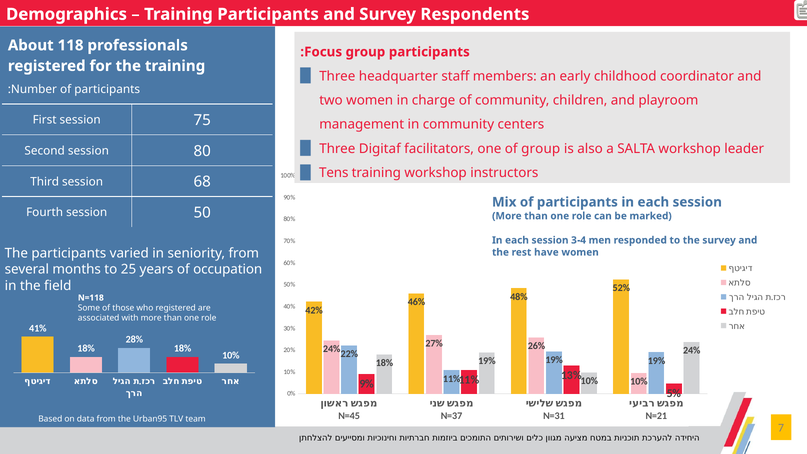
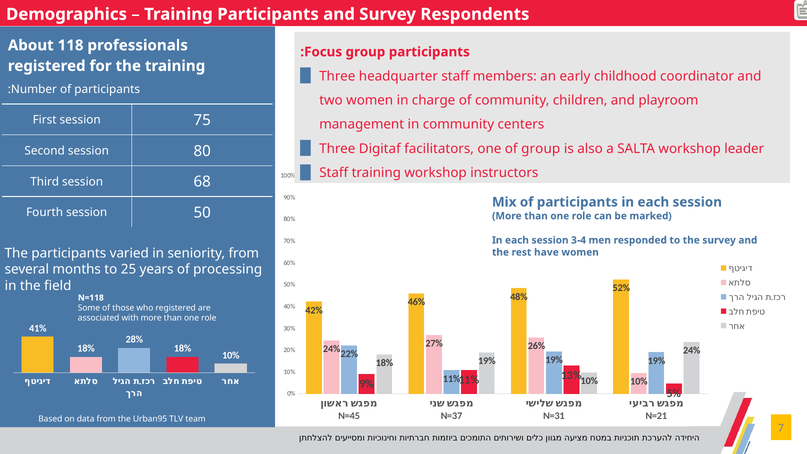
Tens at (334, 173): Tens -> Staff
occupation: occupation -> processing
